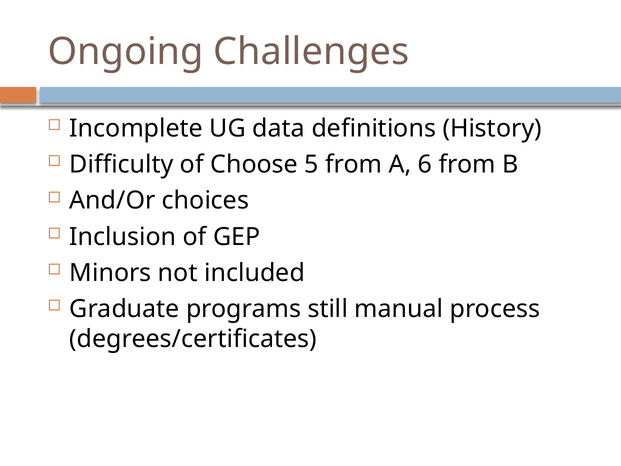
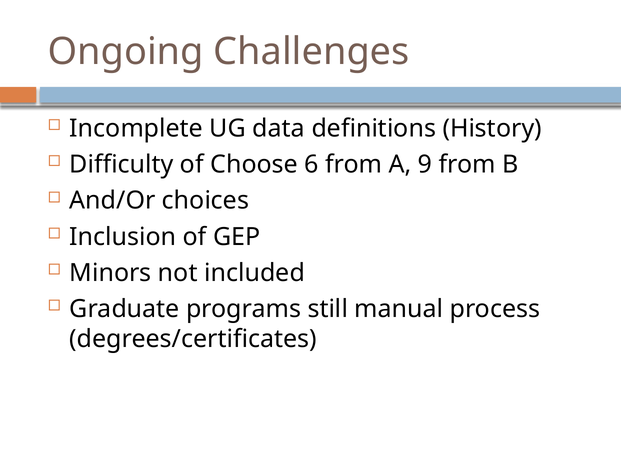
5: 5 -> 6
6: 6 -> 9
